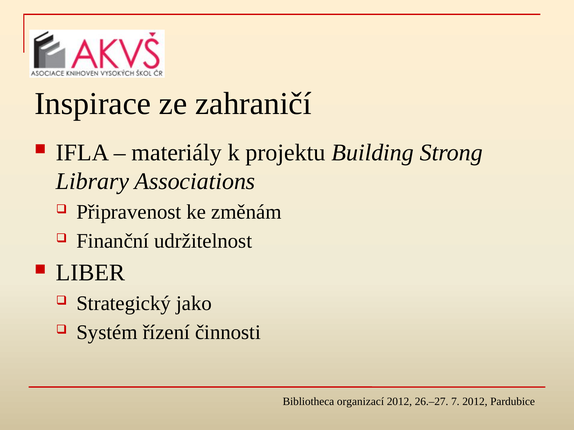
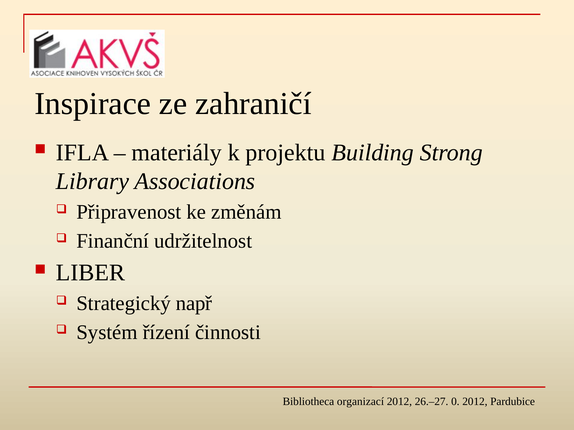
jako: jako -> např
7: 7 -> 0
